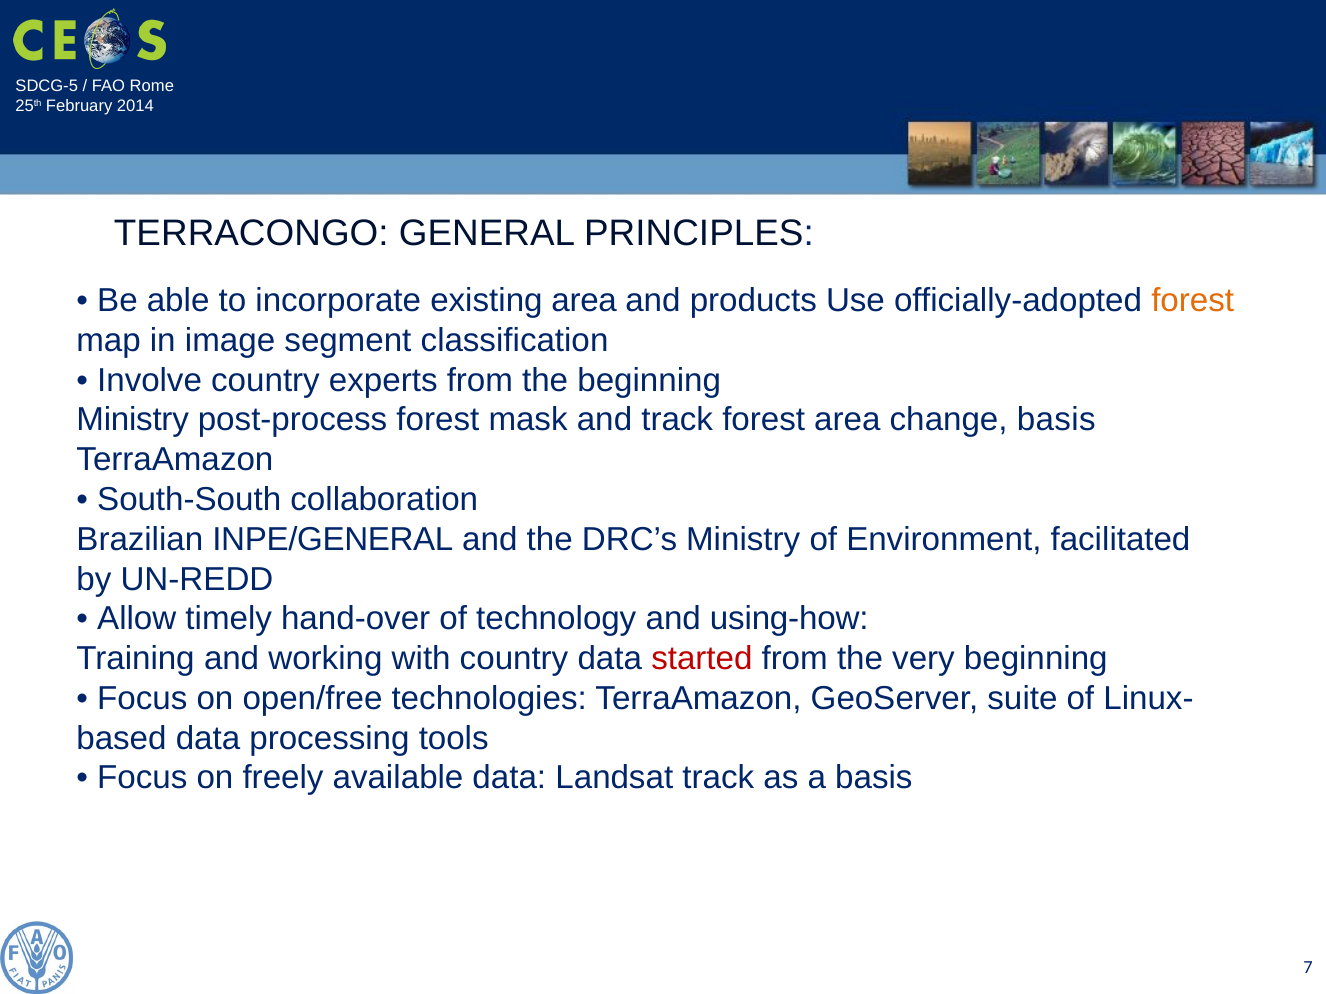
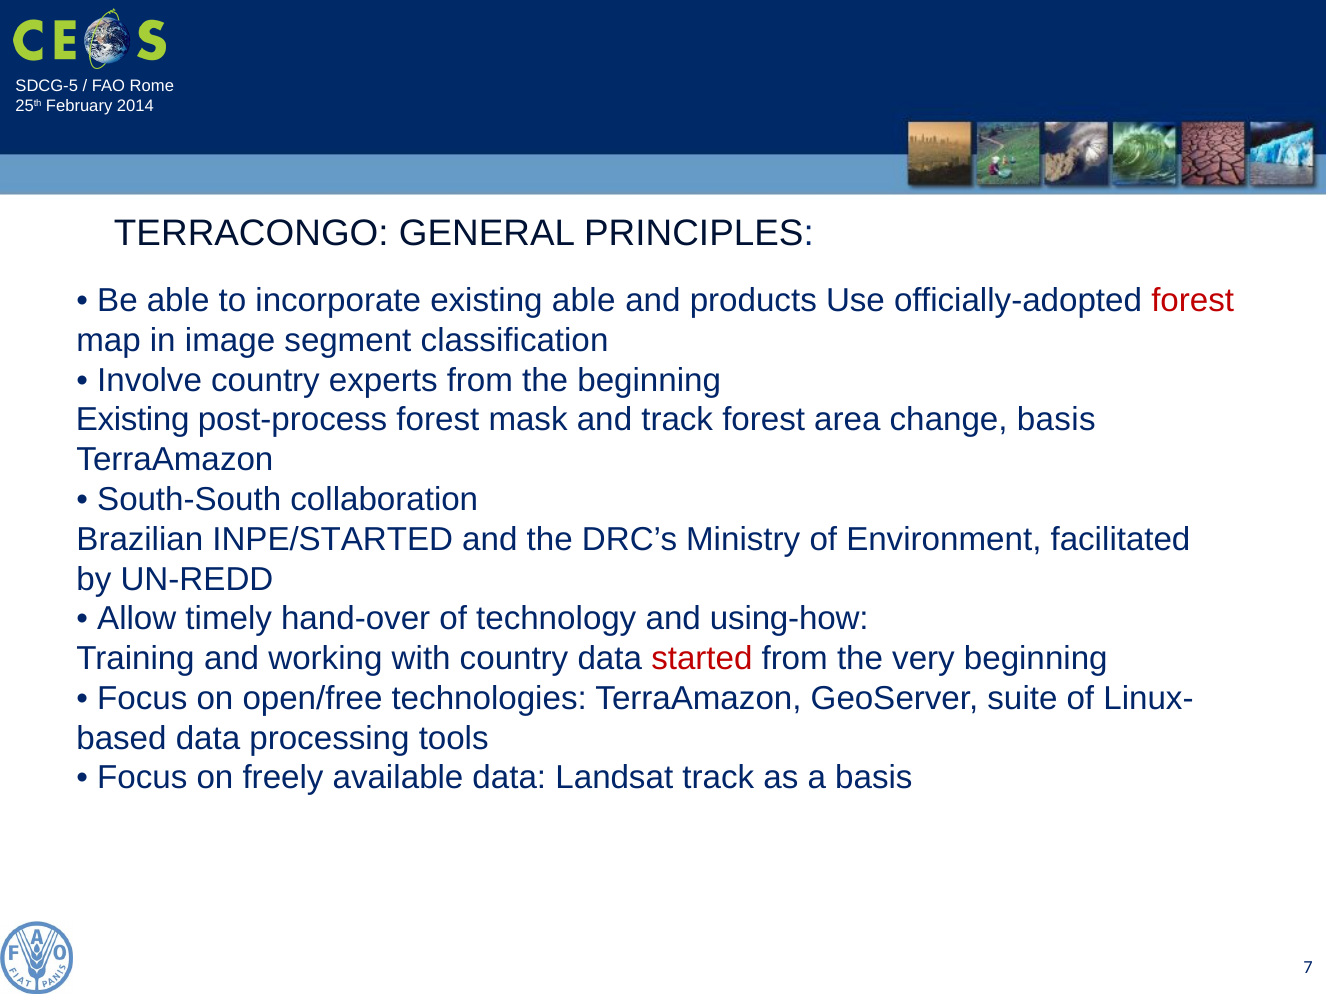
existing area: area -> able
forest at (1193, 301) colour: orange -> red
Ministry at (133, 420): Ministry -> Existing
INPE/GENERAL: INPE/GENERAL -> INPE/STARTED
